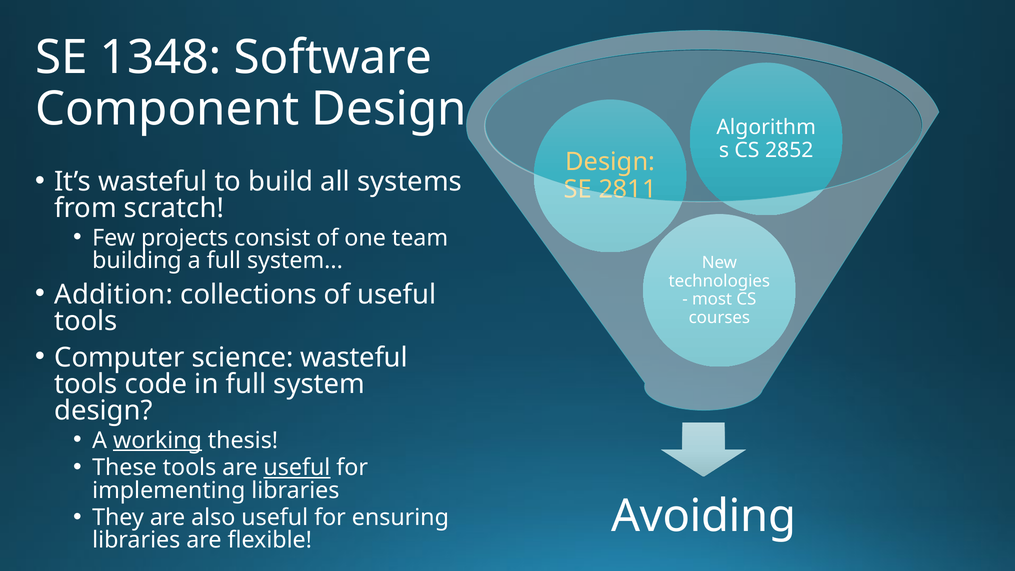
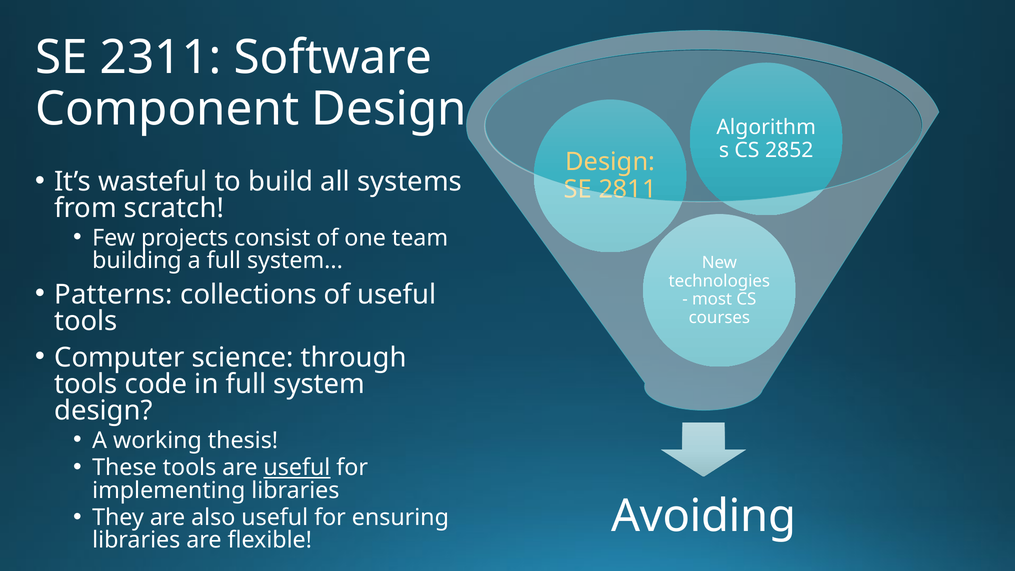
1348: 1348 -> 2311
Addition: Addition -> Patterns
science wasteful: wasteful -> through
working underline: present -> none
